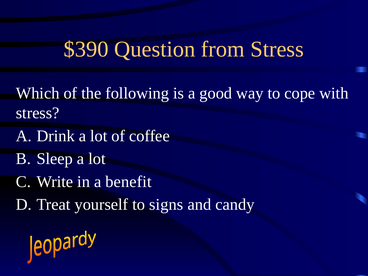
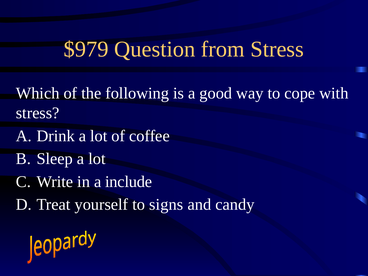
$390: $390 -> $979
benefit: benefit -> include
